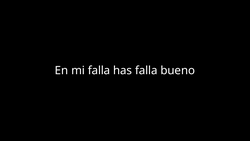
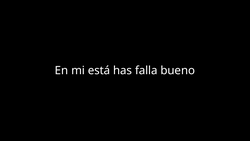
mi falla: falla -> está
